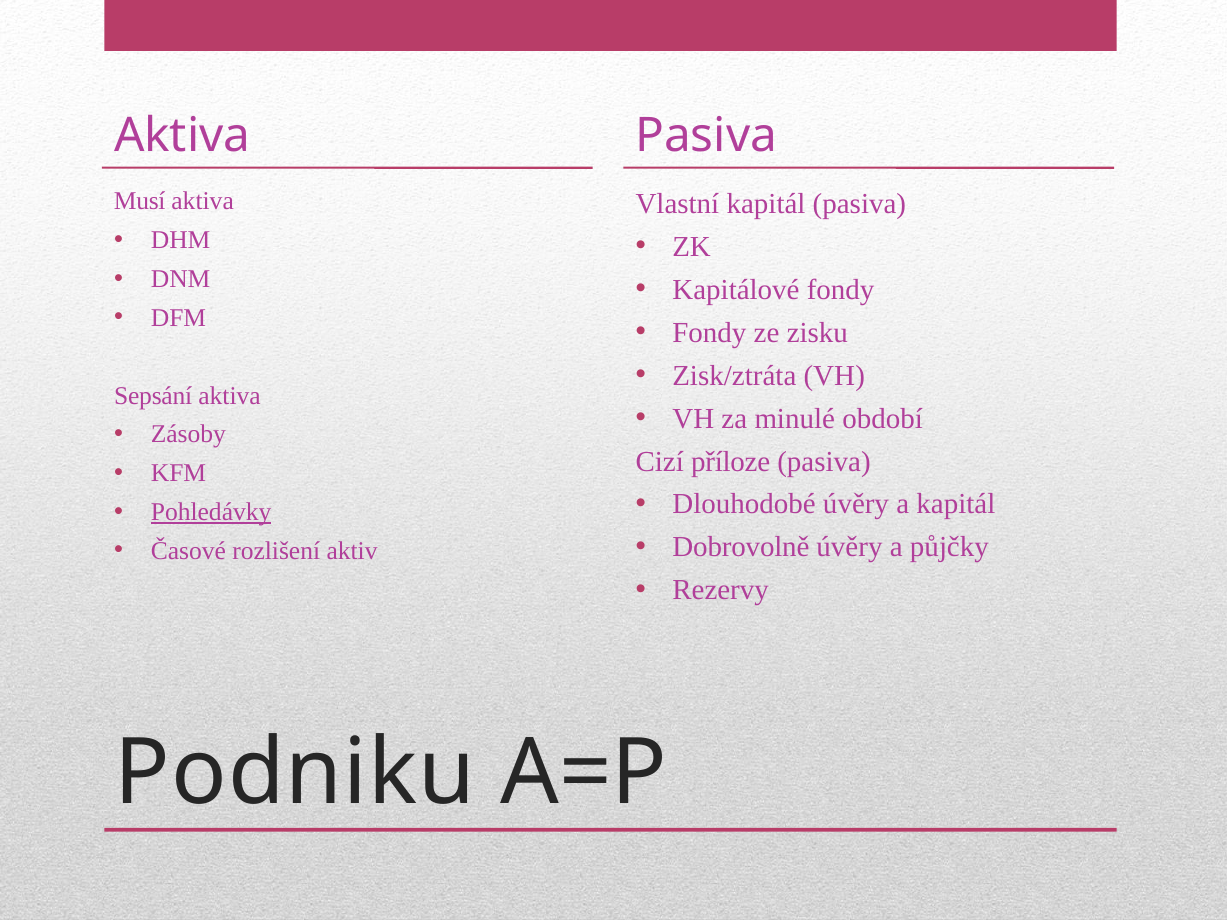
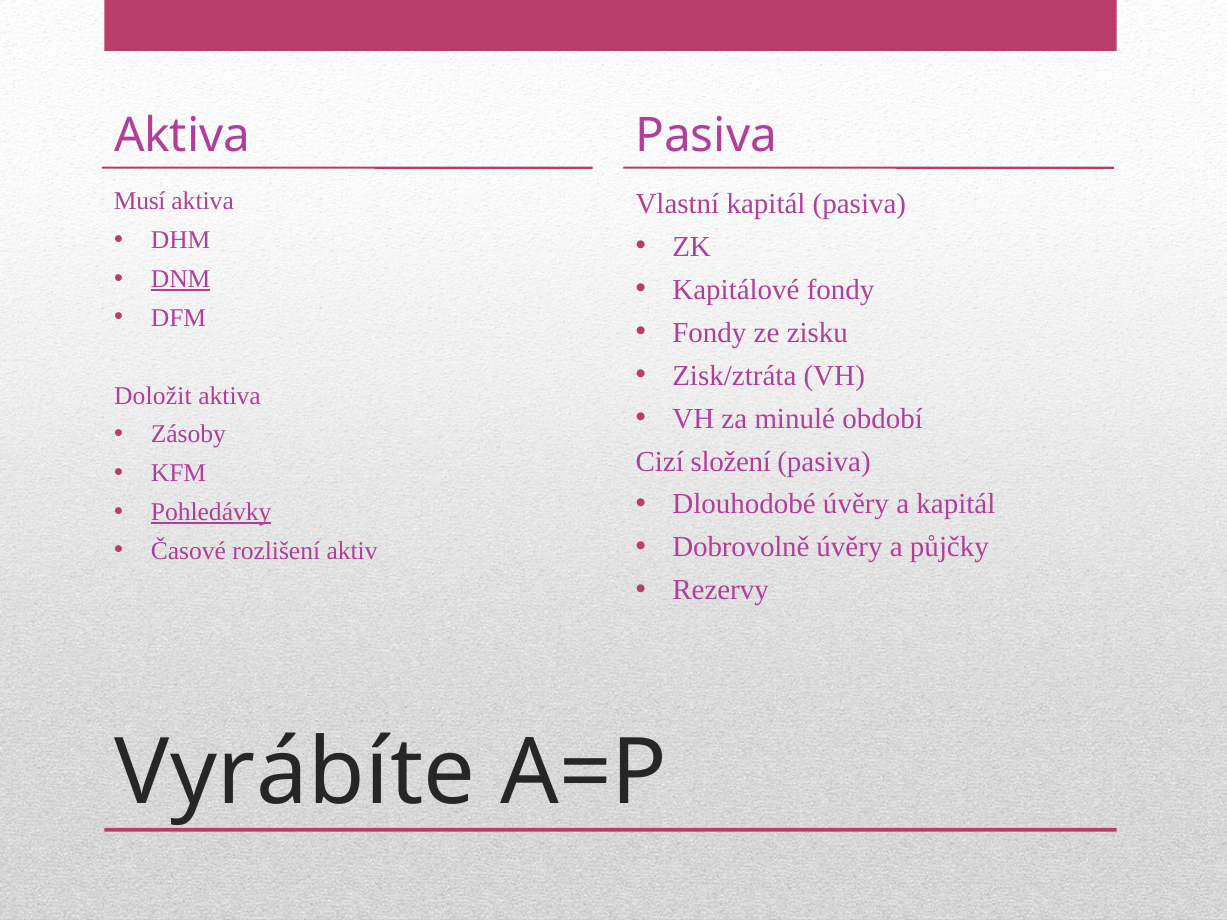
DNM underline: none -> present
Sepsání: Sepsání -> Doložit
příloze: příloze -> složení
Podniku: Podniku -> Vyrábíte
